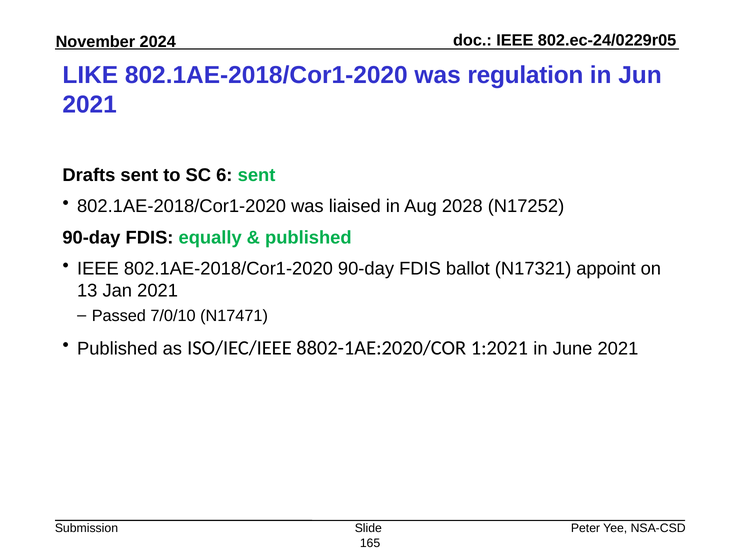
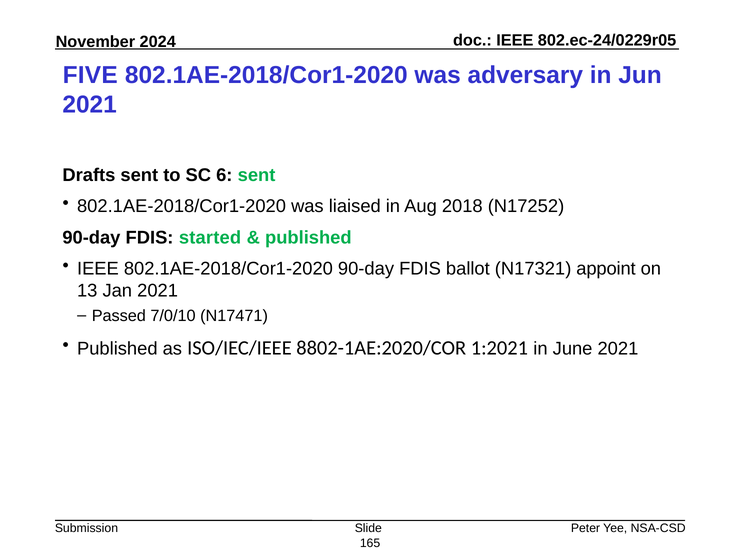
LIKE: LIKE -> FIVE
regulation: regulation -> adversary
2028: 2028 -> 2018
equally: equally -> started
